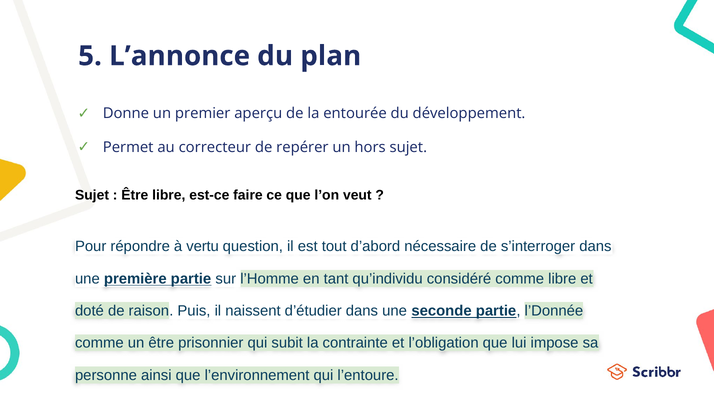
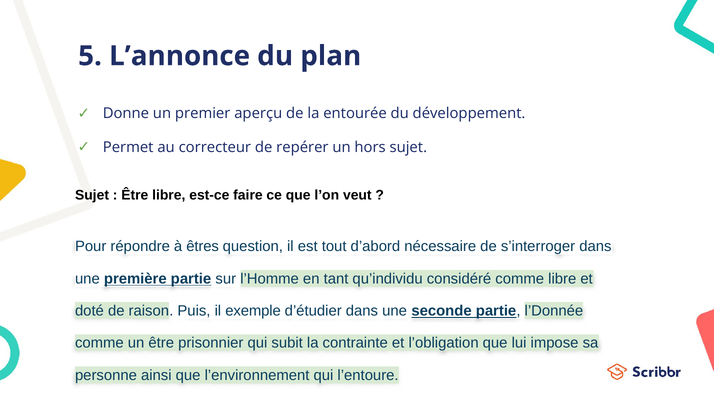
vertu: vertu -> êtres
naissent: naissent -> exemple
